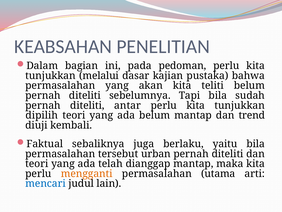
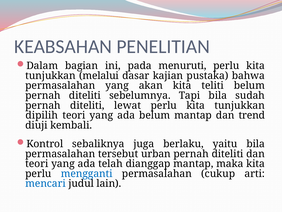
pedoman: pedoman -> menuruti
antar: antar -> lewat
Faktual: Faktual -> Kontrol
mengganti colour: orange -> blue
utama: utama -> cukup
